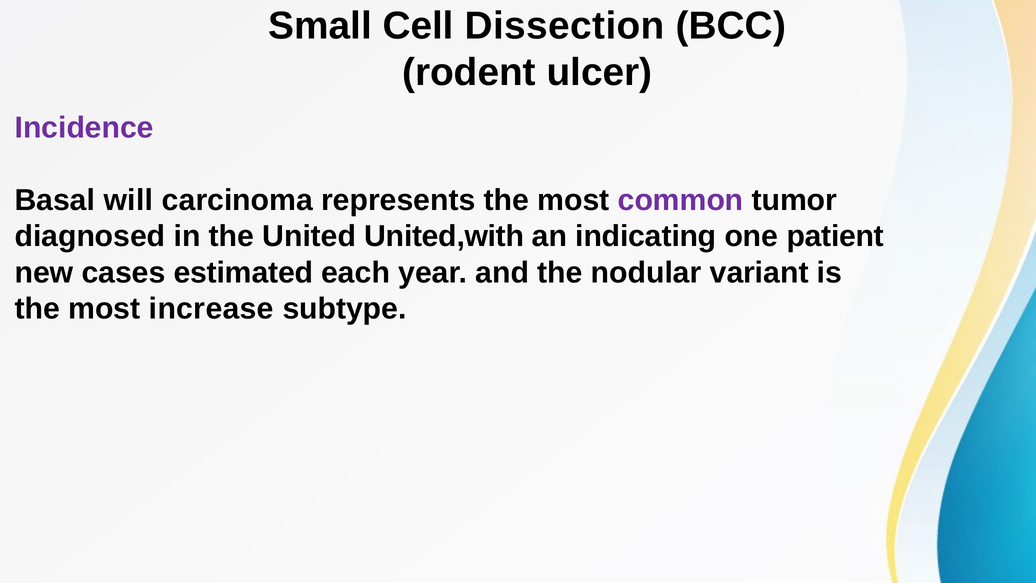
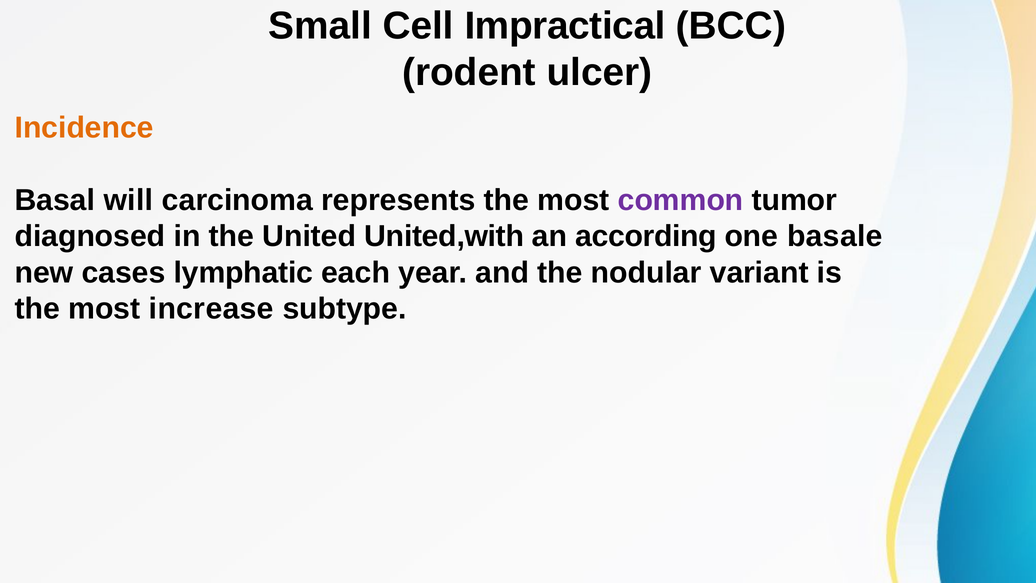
Dissection: Dissection -> Impractical
Incidence colour: purple -> orange
indicating: indicating -> according
patient: patient -> basale
estimated: estimated -> lymphatic
